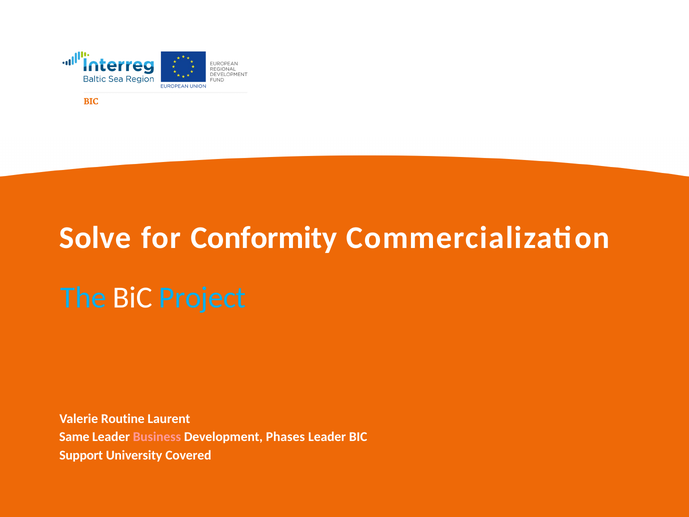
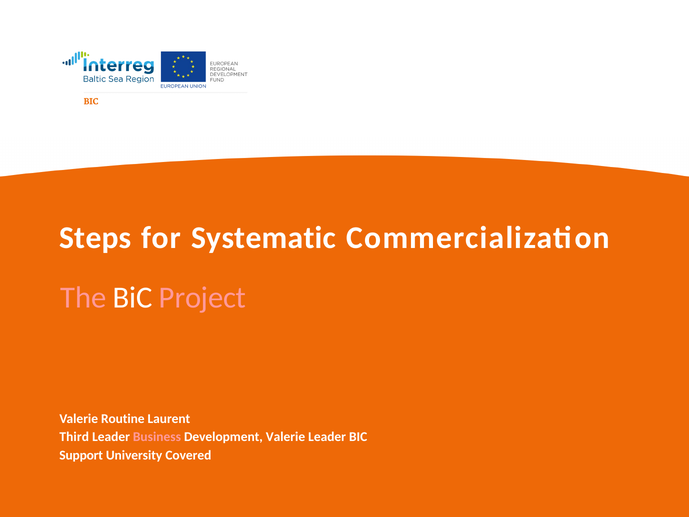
Solve: Solve -> Steps
Conformity: Conformity -> Systematic
The colour: light blue -> pink
Project colour: light blue -> pink
Same: Same -> Third
Development Phases: Phases -> Valerie
